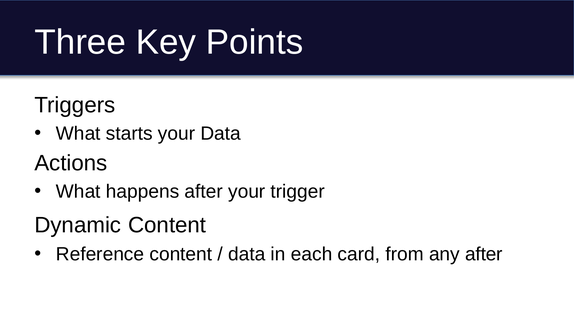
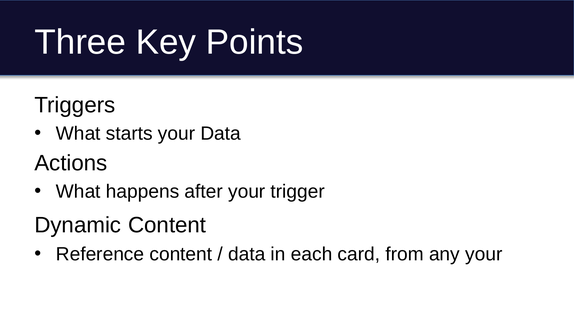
any after: after -> your
